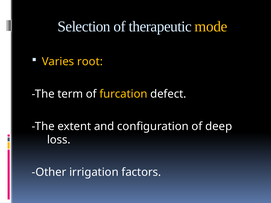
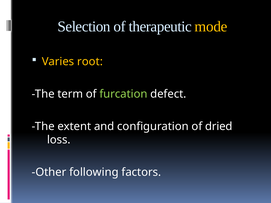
furcation colour: yellow -> light green
deep: deep -> dried
irrigation: irrigation -> following
